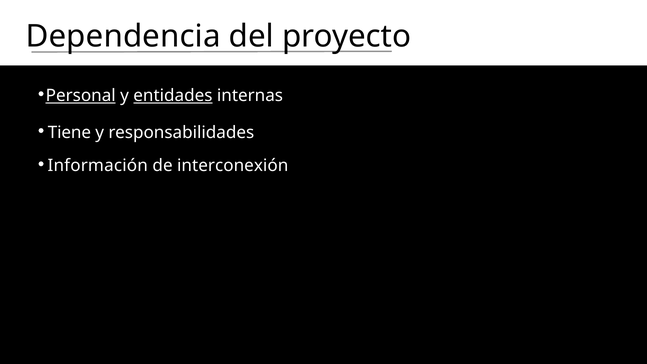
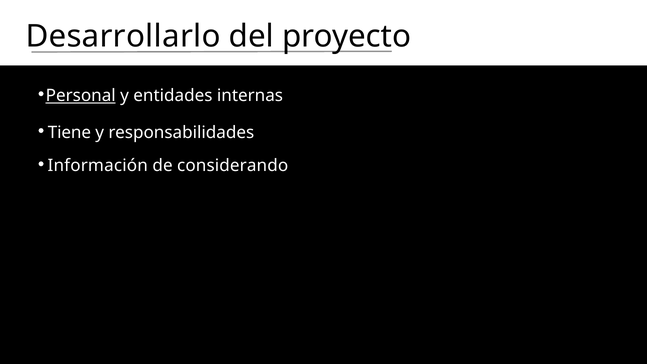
Dependencia: Dependencia -> Desarrollarlo
entidades underline: present -> none
interconexión: interconexión -> considerando
